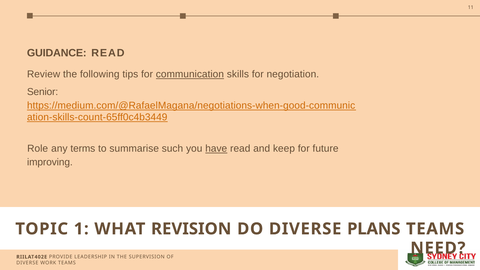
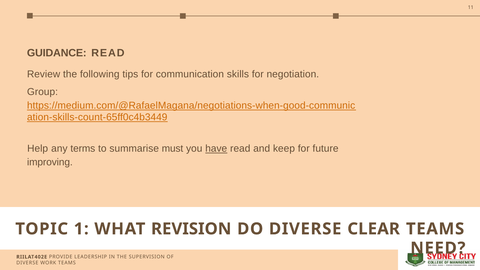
communication underline: present -> none
Senior: Senior -> Group
Role: Role -> Help
such: such -> must
PLANS: PLANS -> CLEAR
